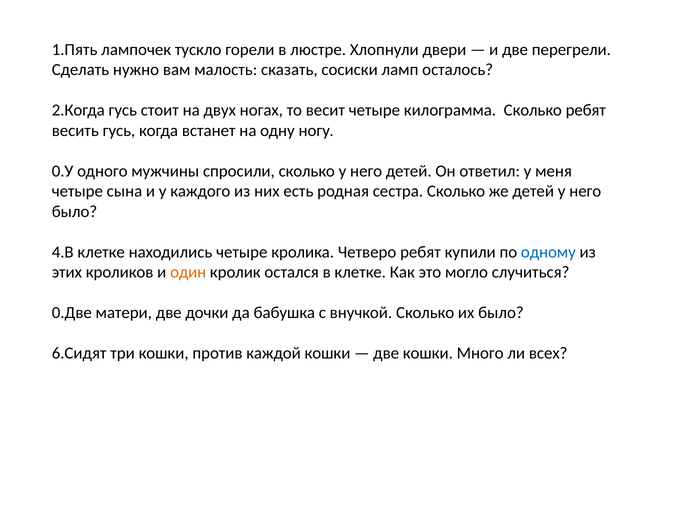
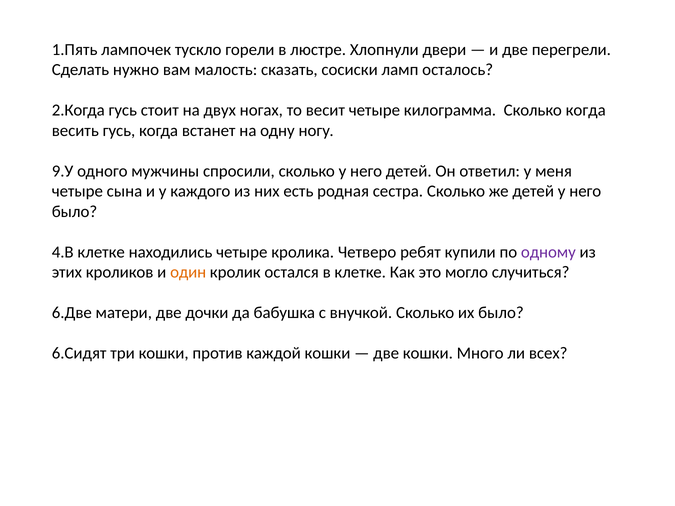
Сколько ребят: ребят -> когда
0.У: 0.У -> 9.У
одному colour: blue -> purple
0.Две: 0.Две -> 6.Две
